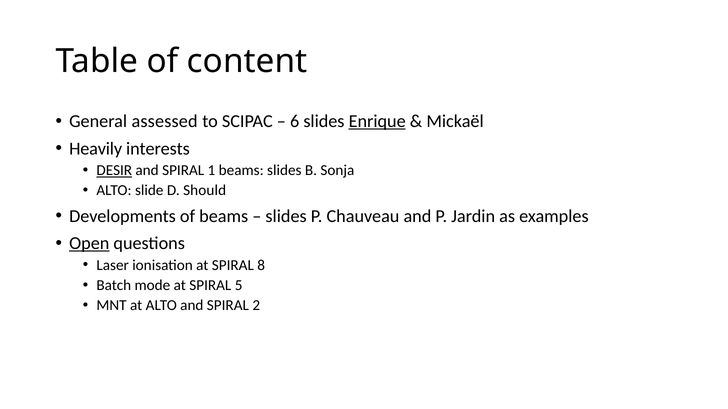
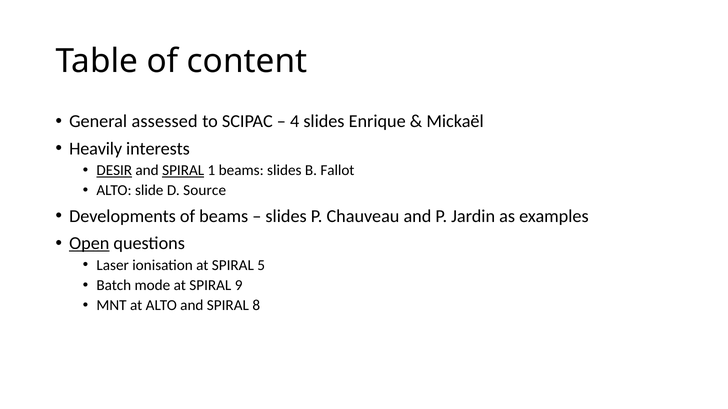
6: 6 -> 4
Enrique underline: present -> none
SPIRAL at (183, 171) underline: none -> present
Sonja: Sonja -> Fallot
Should: Should -> Source
8: 8 -> 5
5: 5 -> 9
2: 2 -> 8
